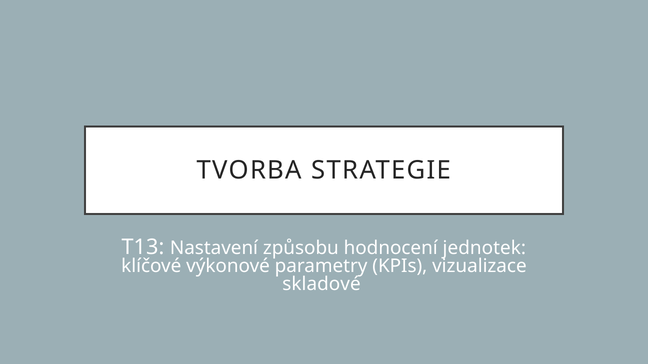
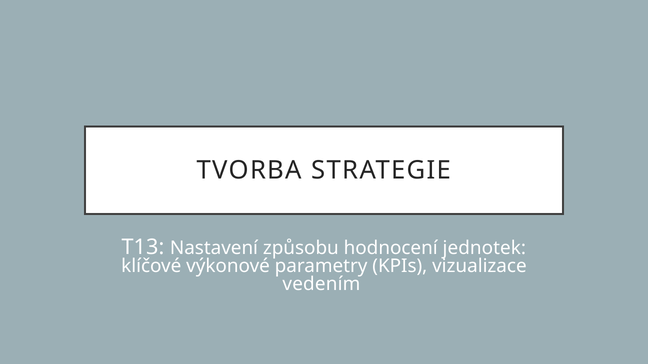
skladové: skladové -> vedením
